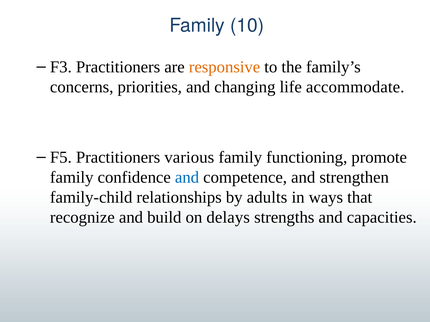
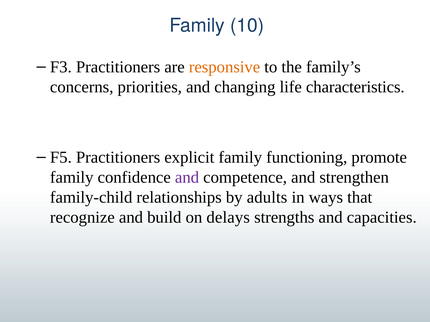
accommodate: accommodate -> characteristics
various: various -> explicit
and at (187, 178) colour: blue -> purple
